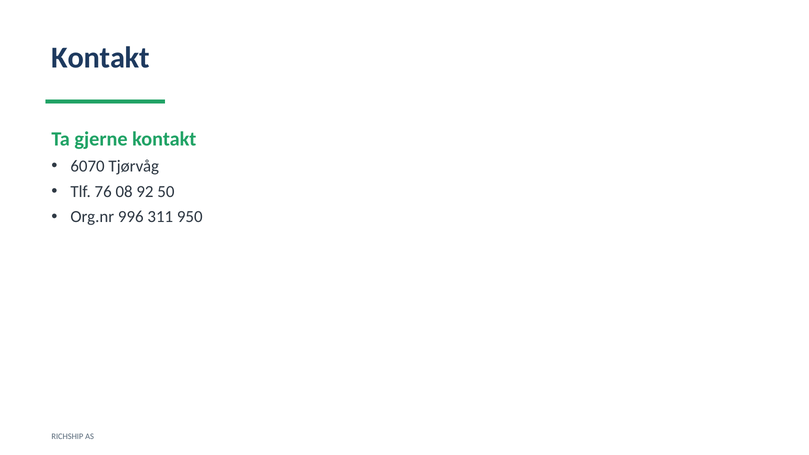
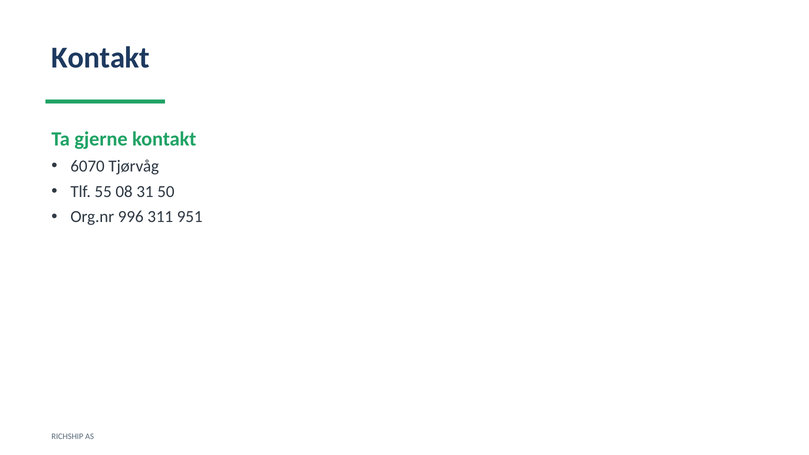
76: 76 -> 55
92: 92 -> 31
950: 950 -> 951
